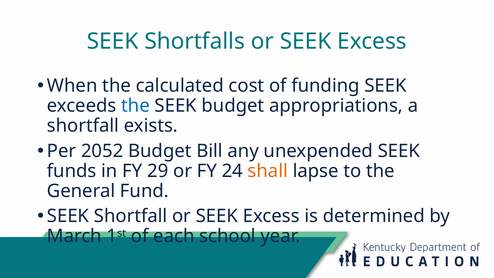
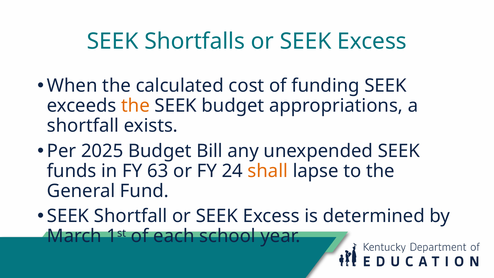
the at (136, 106) colour: blue -> orange
2052: 2052 -> 2025
29: 29 -> 63
